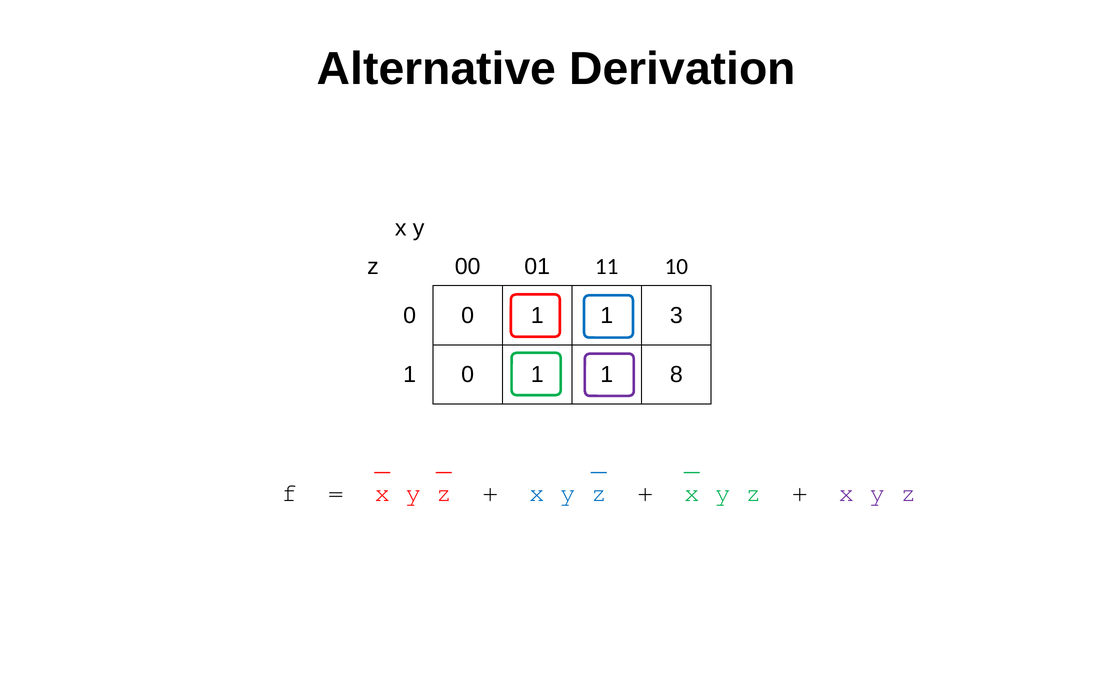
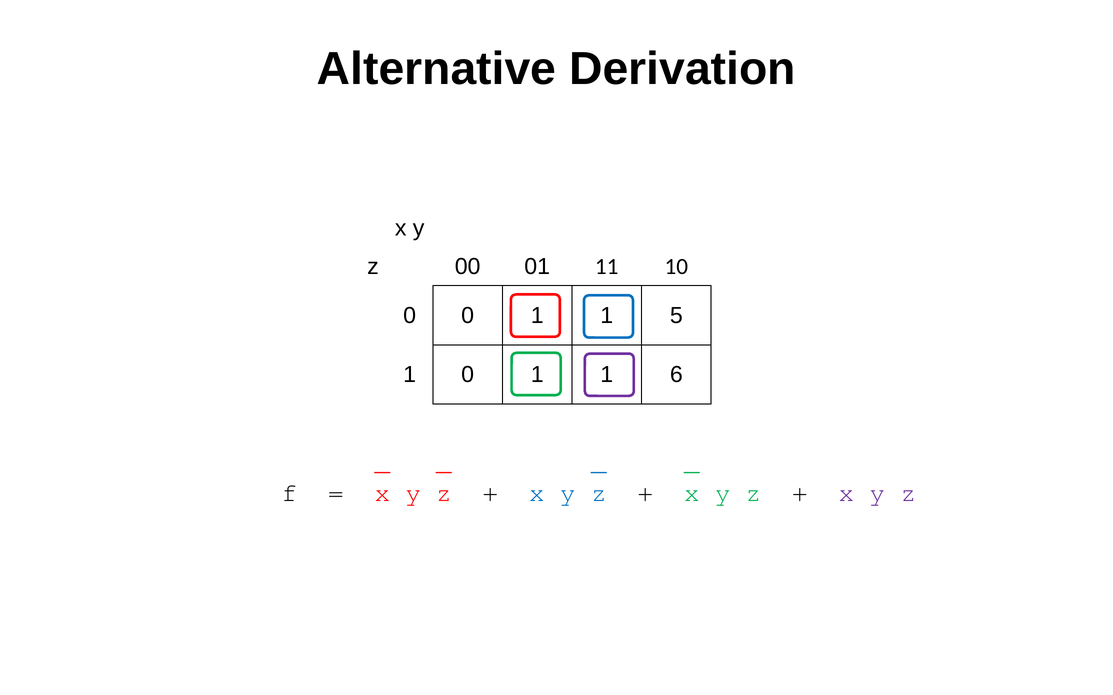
3: 3 -> 5
8: 8 -> 6
